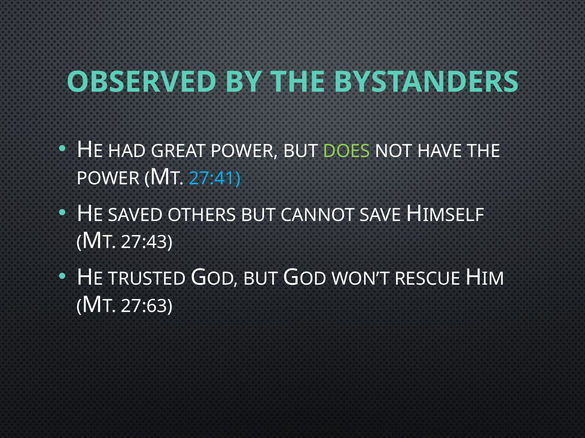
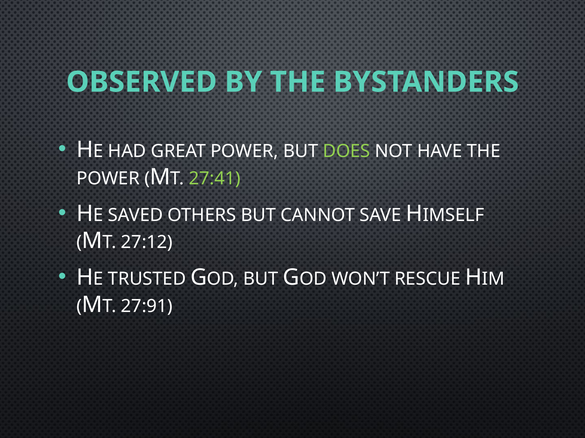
27:41 colour: light blue -> light green
27:43: 27:43 -> 27:12
27:63: 27:63 -> 27:91
